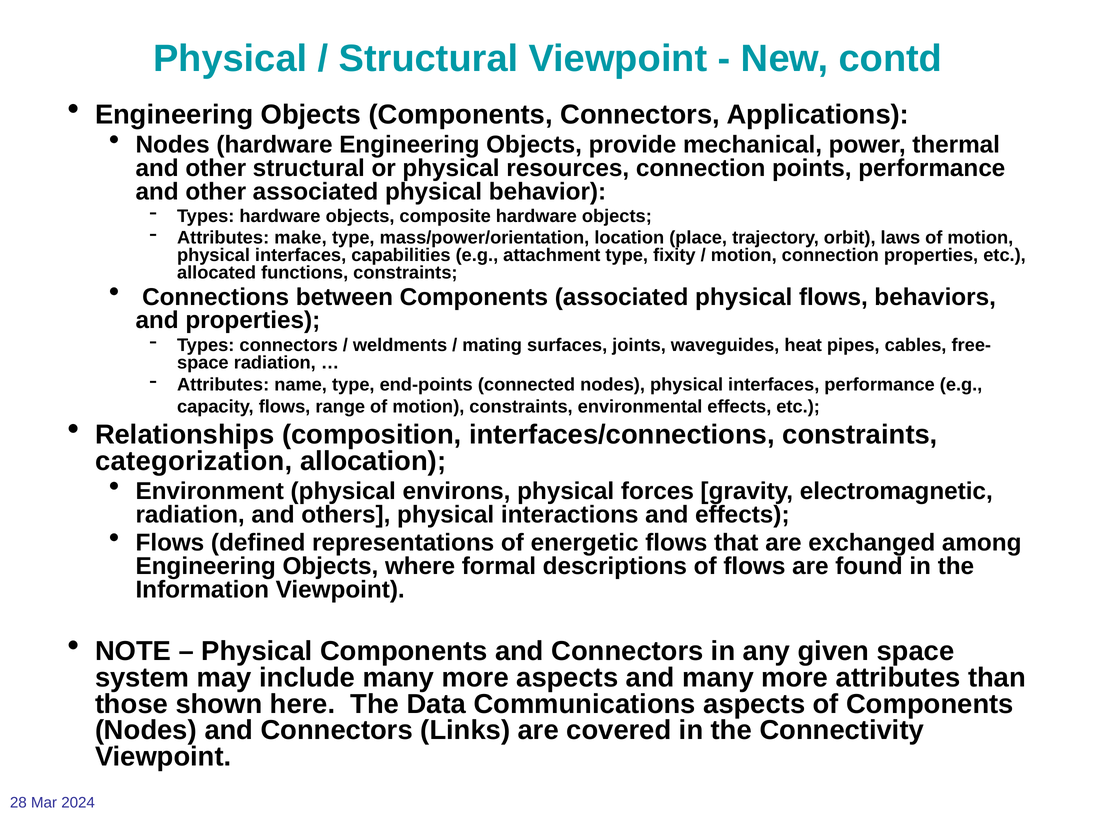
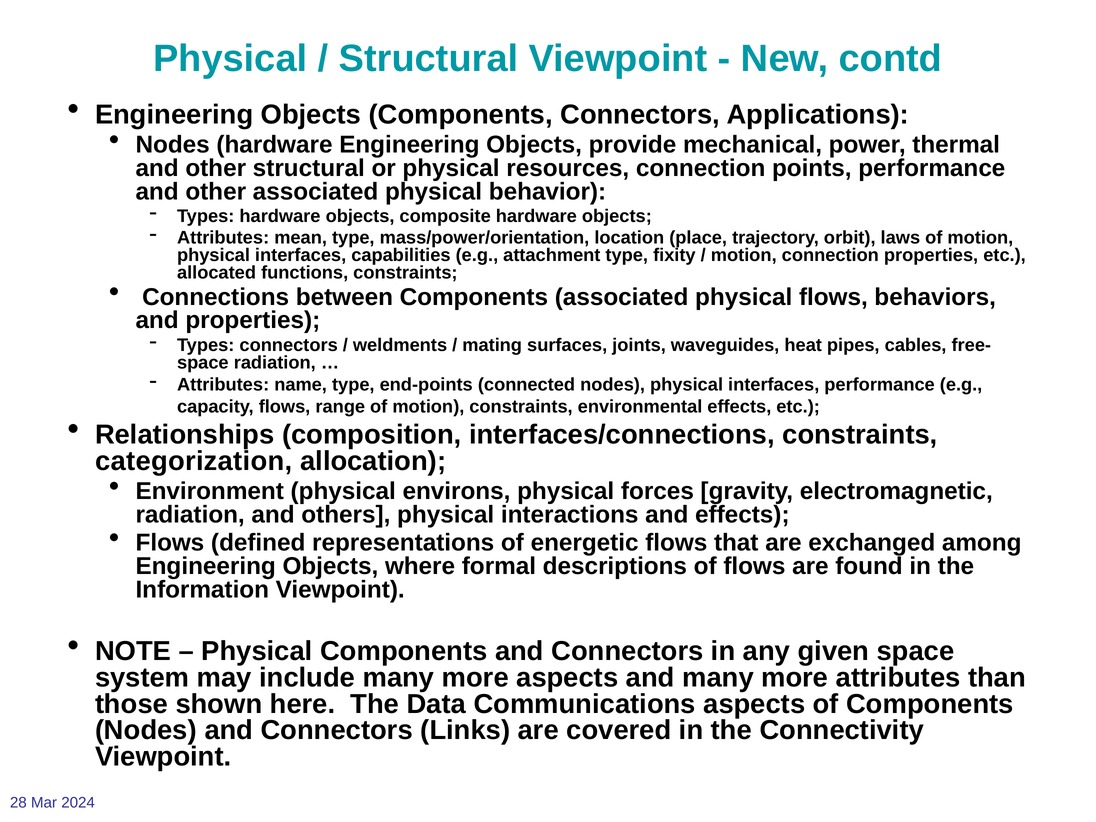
make: make -> mean
